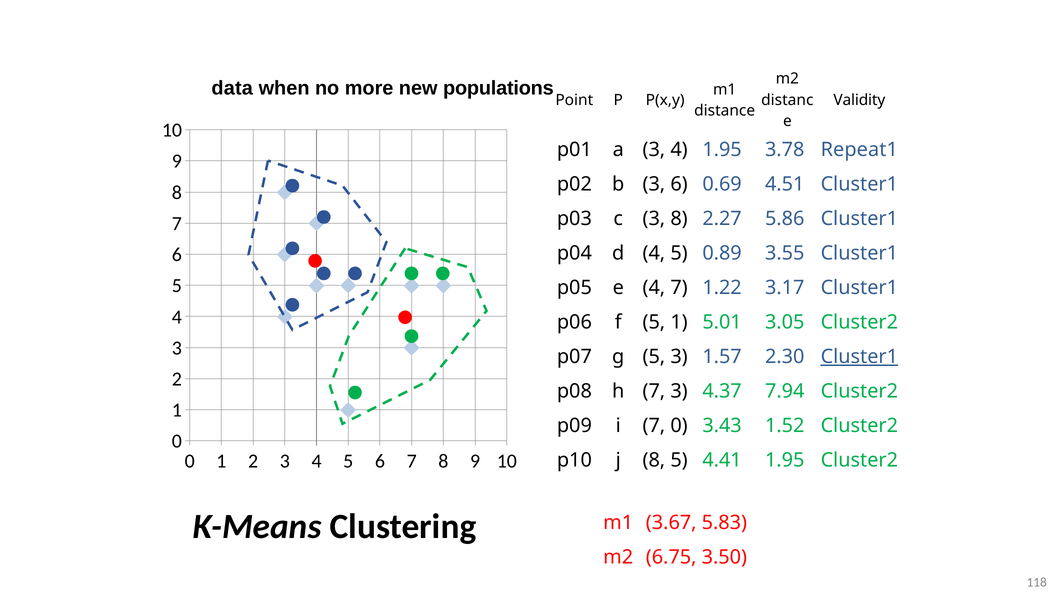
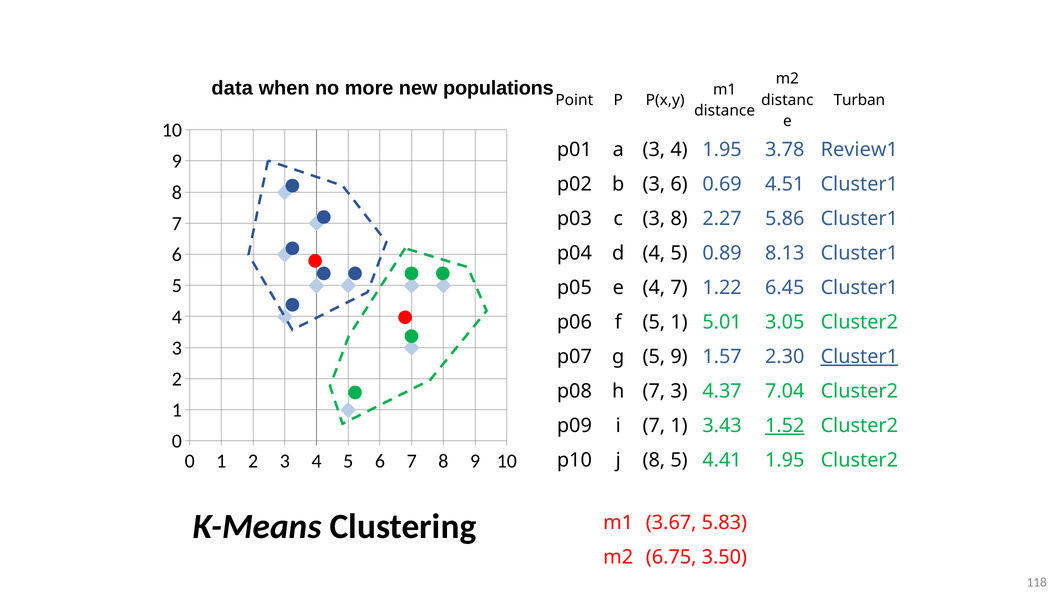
Validity: Validity -> Turban
Repeat1: Repeat1 -> Review1
3.55: 3.55 -> 8.13
3.17: 3.17 -> 6.45
5 3: 3 -> 9
7.94: 7.94 -> 7.04
7 0: 0 -> 1
1.52 underline: none -> present
